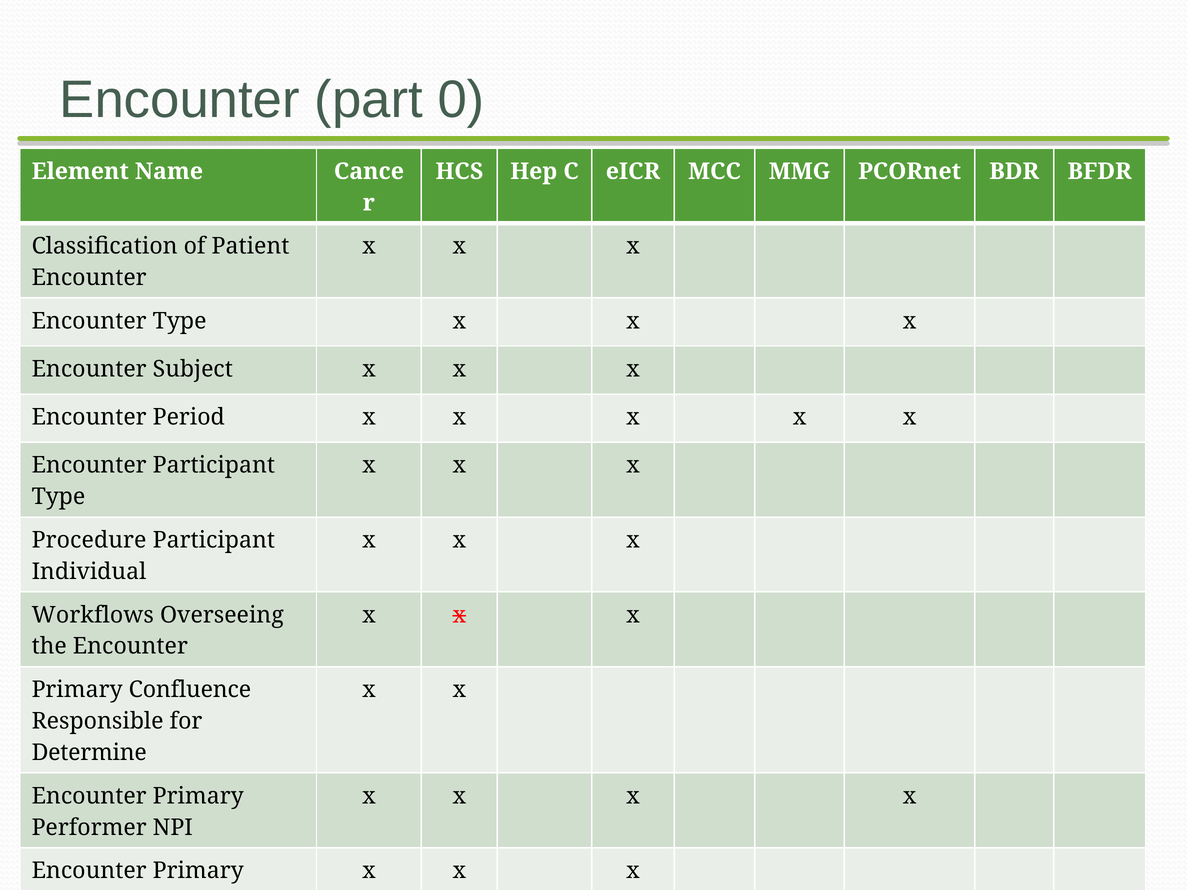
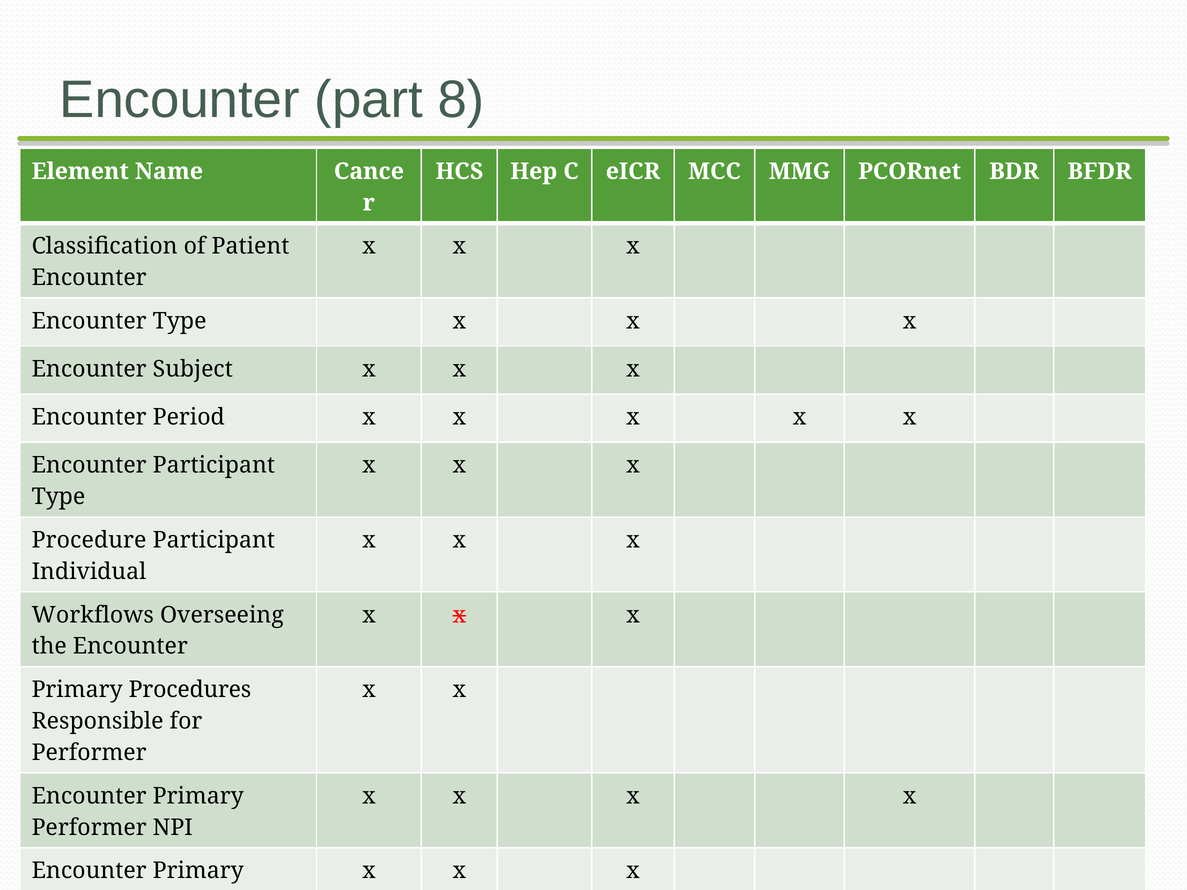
0: 0 -> 8
Confluence: Confluence -> Procedures
Determine at (89, 753): Determine -> Performer
